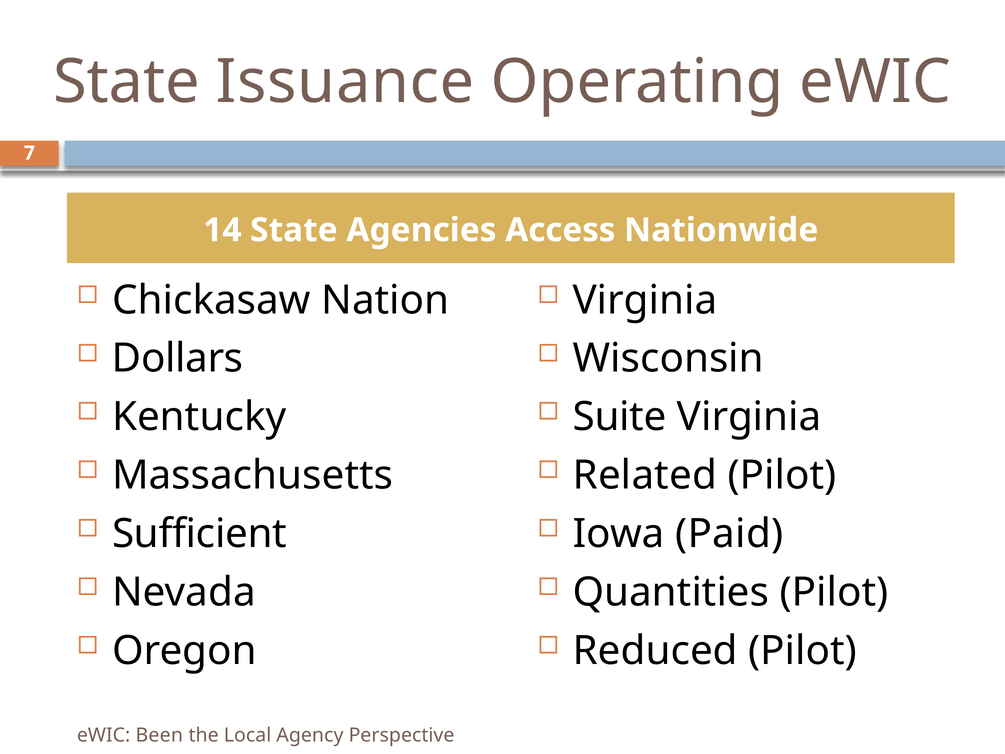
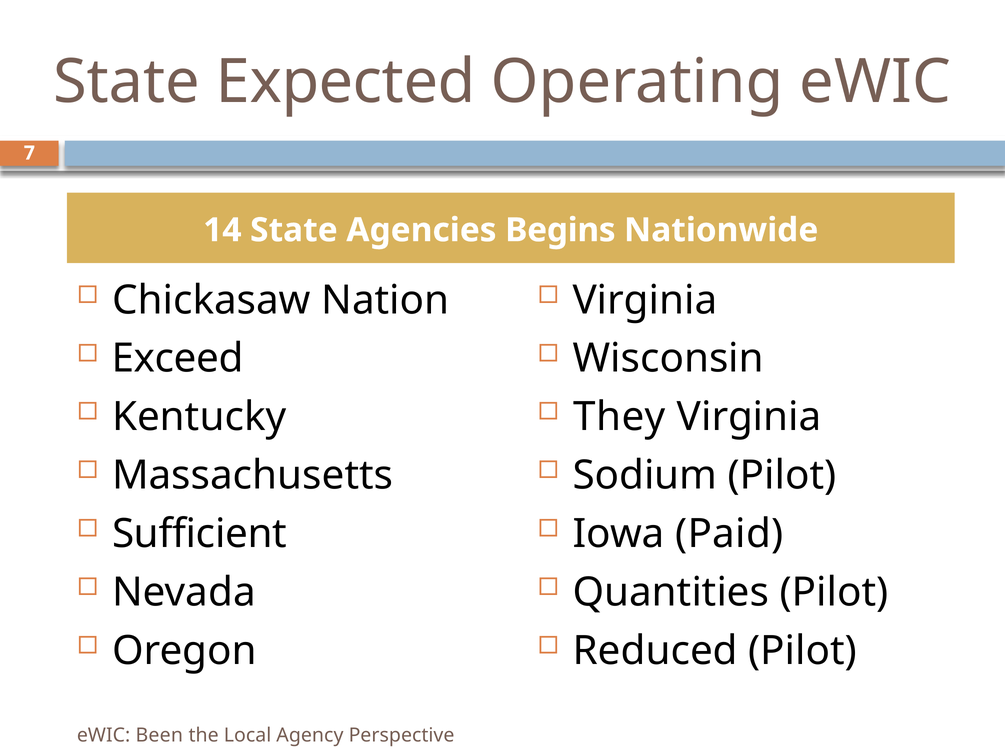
Issuance: Issuance -> Expected
Access: Access -> Begins
Dollars: Dollars -> Exceed
Suite: Suite -> They
Related: Related -> Sodium
